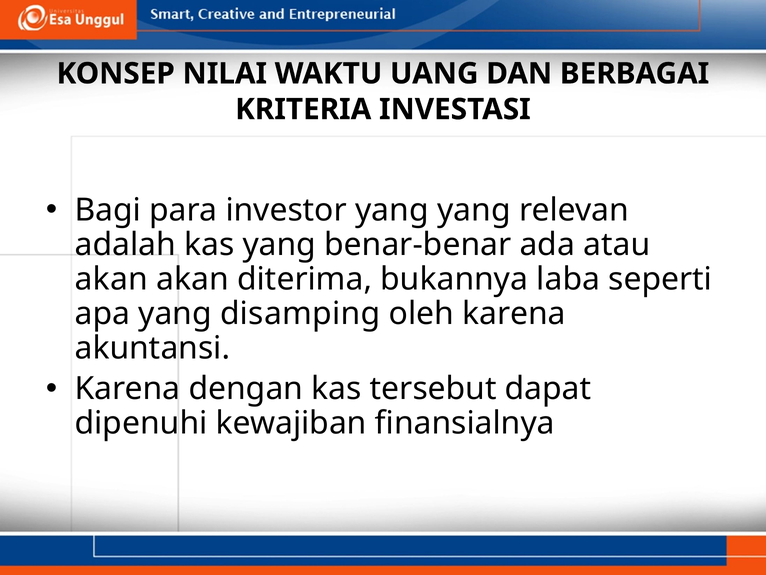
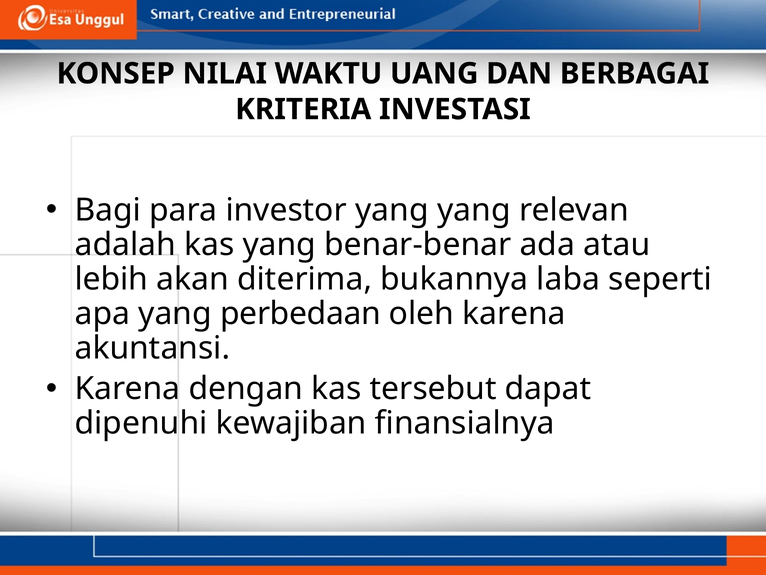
akan at (111, 279): akan -> lebih
disamping: disamping -> perbedaan
